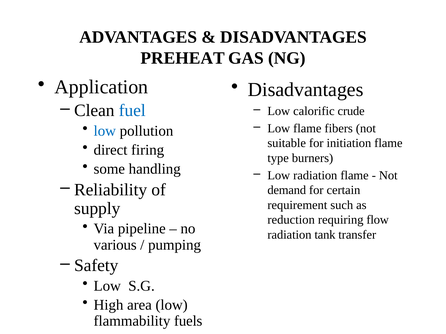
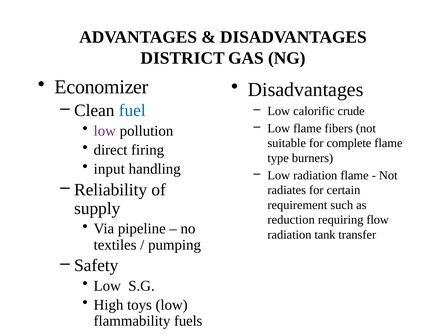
PREHEAT: PREHEAT -> DISTRICT
Application: Application -> Economizer
low at (105, 131) colour: blue -> purple
initiation: initiation -> complete
some: some -> input
demand: demand -> radiates
various: various -> textiles
area: area -> toys
